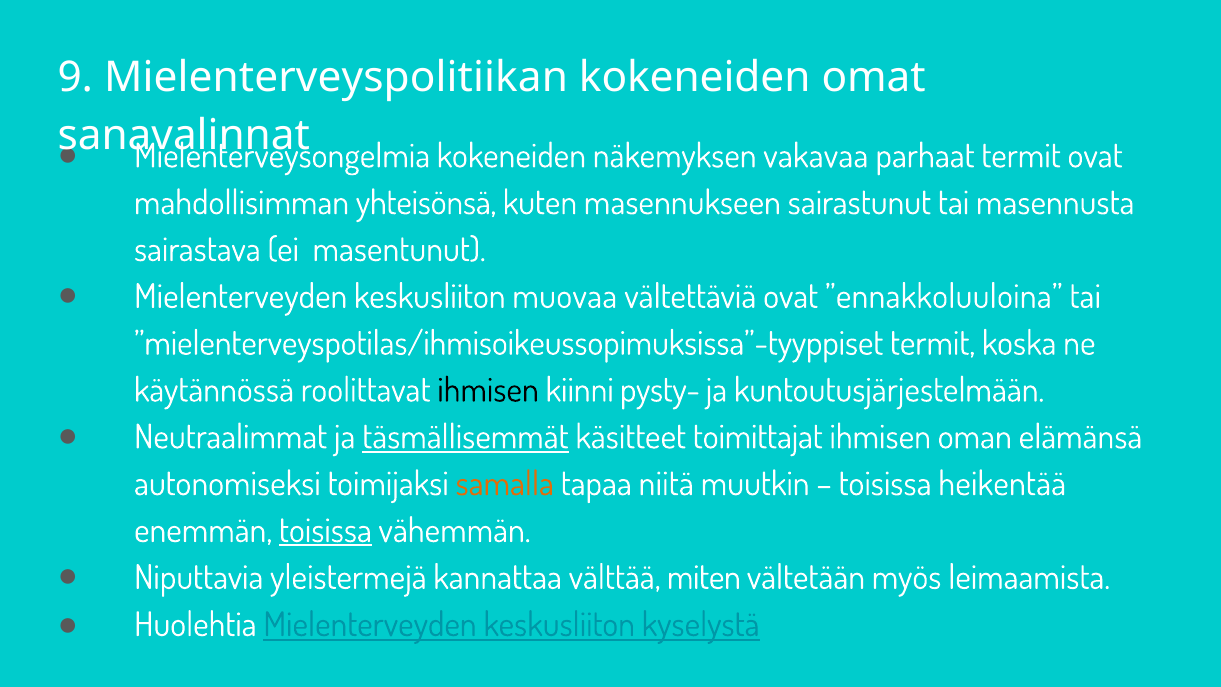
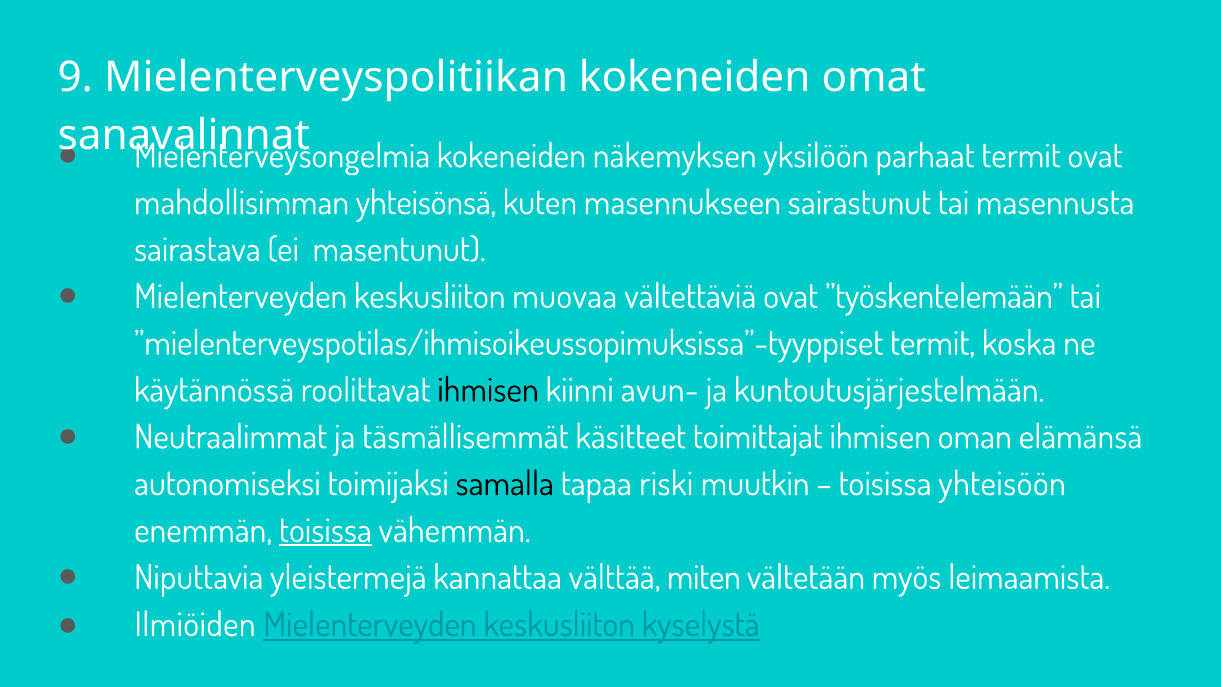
vakavaa: vakavaa -> yksilöön
”ennakkoluuloina: ”ennakkoluuloina -> ”työskentelemään
pysty-: pysty- -> avun-
täsmällisemmät underline: present -> none
samalla colour: orange -> black
niitä: niitä -> riski
heikentää: heikentää -> yhteisöön
Huolehtia: Huolehtia -> Ilmiöiden
